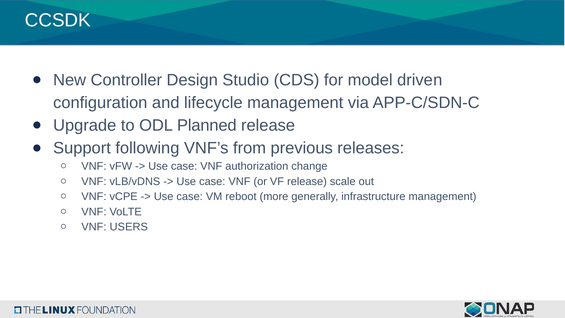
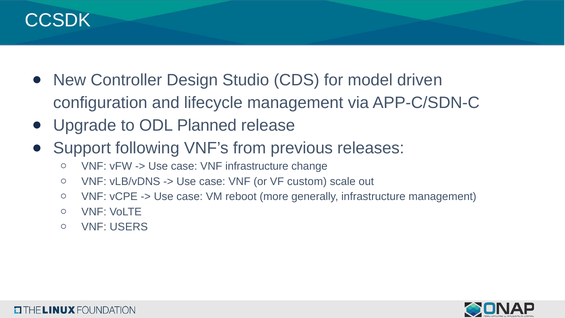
VNF authorization: authorization -> infrastructure
VF release: release -> custom
